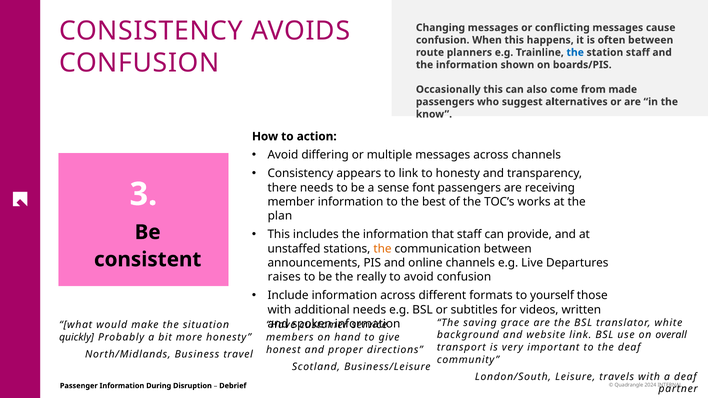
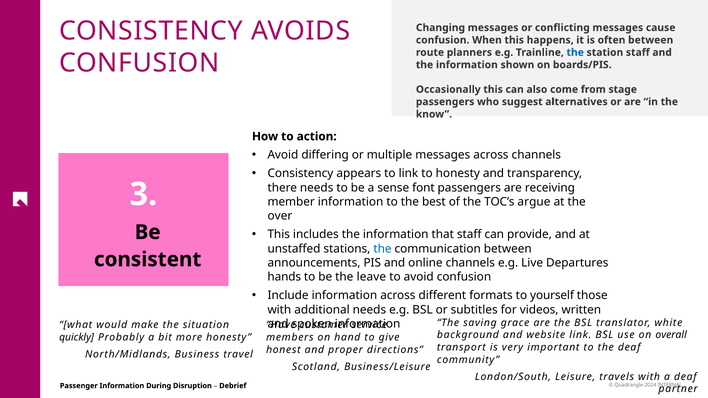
made: made -> stage
works: works -> argue
plan: plan -> over
the at (382, 249) colour: orange -> blue
raises: raises -> hands
really: really -> leave
